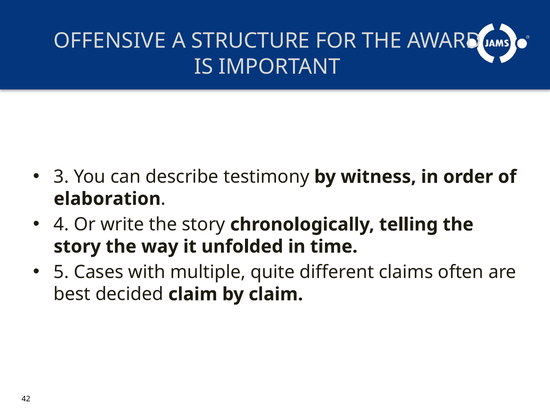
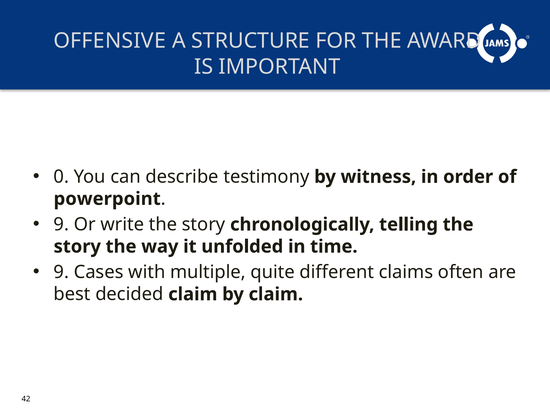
3: 3 -> 0
elaboration: elaboration -> powerpoint
4 at (61, 224): 4 -> 9
5 at (61, 272): 5 -> 9
